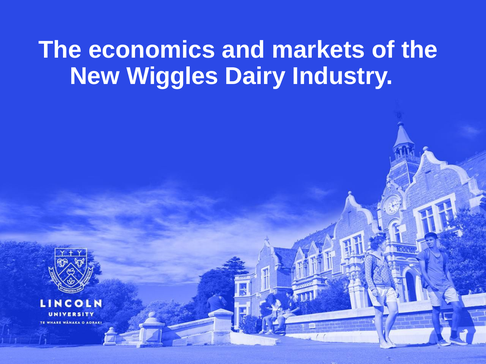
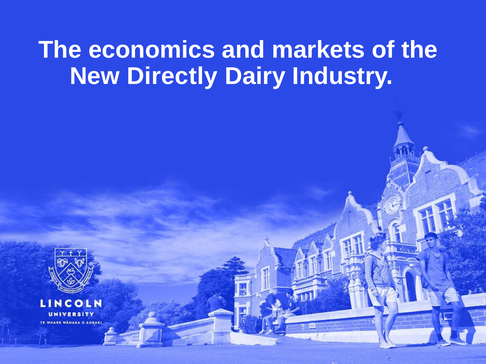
Wiggles: Wiggles -> Directly
